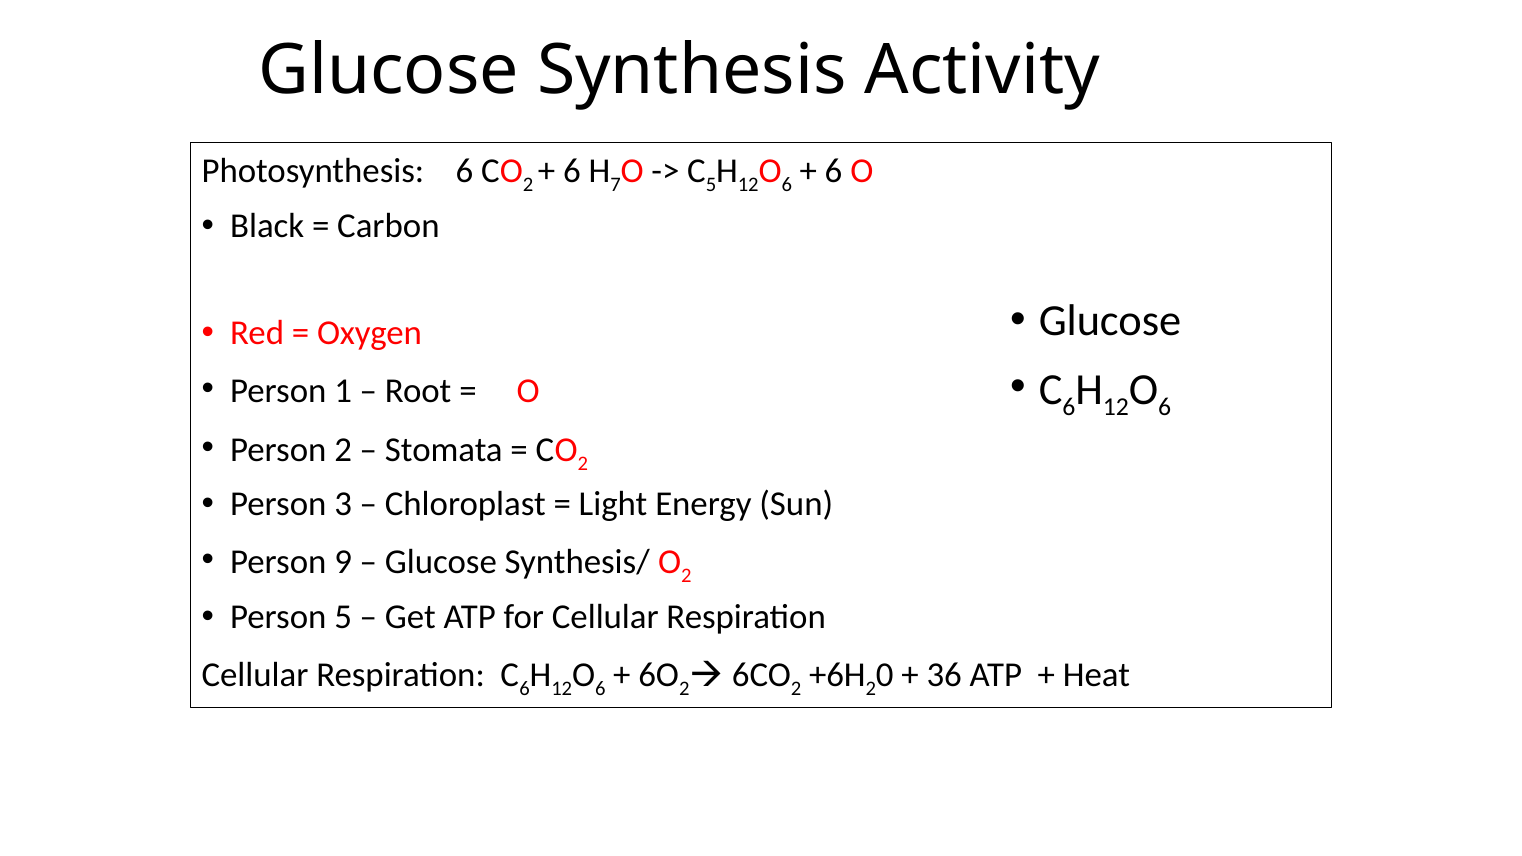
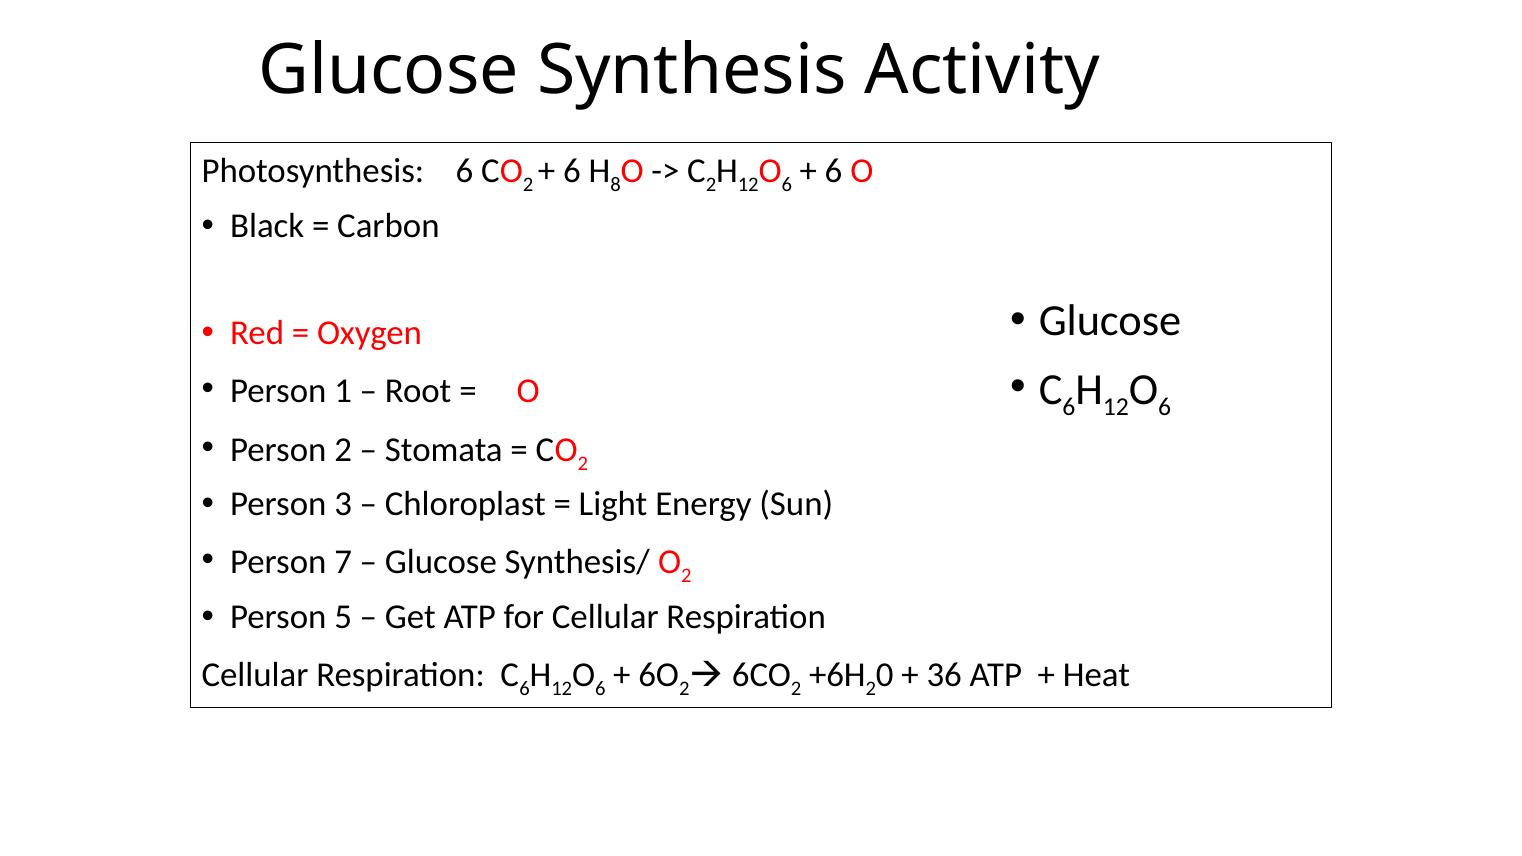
7: 7 -> 8
5 at (711, 185): 5 -> 2
9: 9 -> 7
